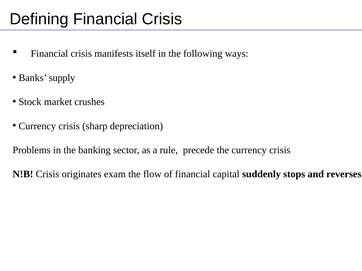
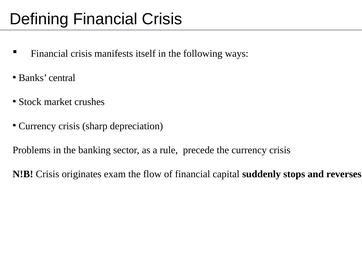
supply: supply -> central
